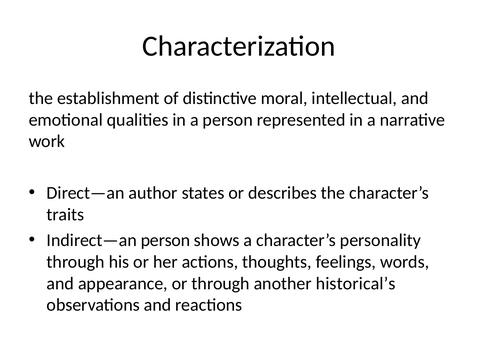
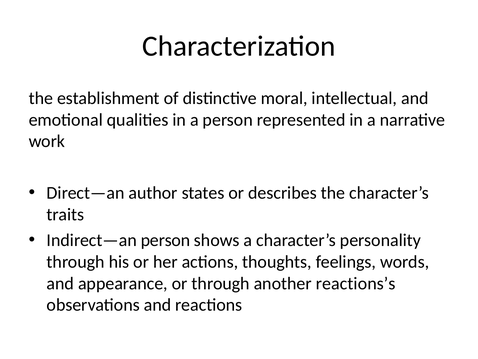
historical’s: historical’s -> reactions’s
